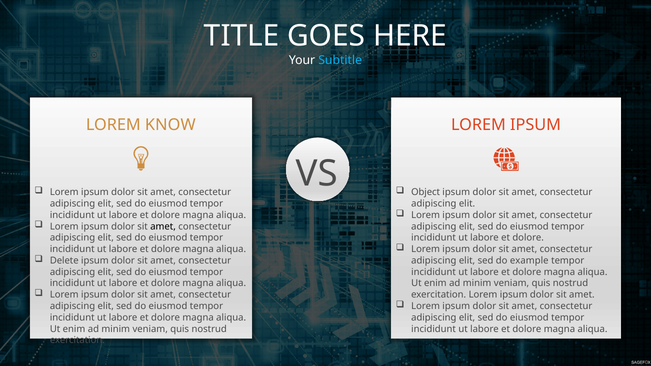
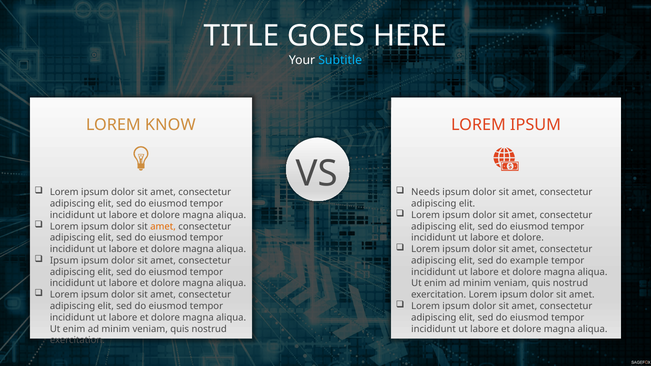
Object: Object -> Needs
amet at (163, 226) colour: black -> orange
Delete at (64, 261): Delete -> Ipsum
